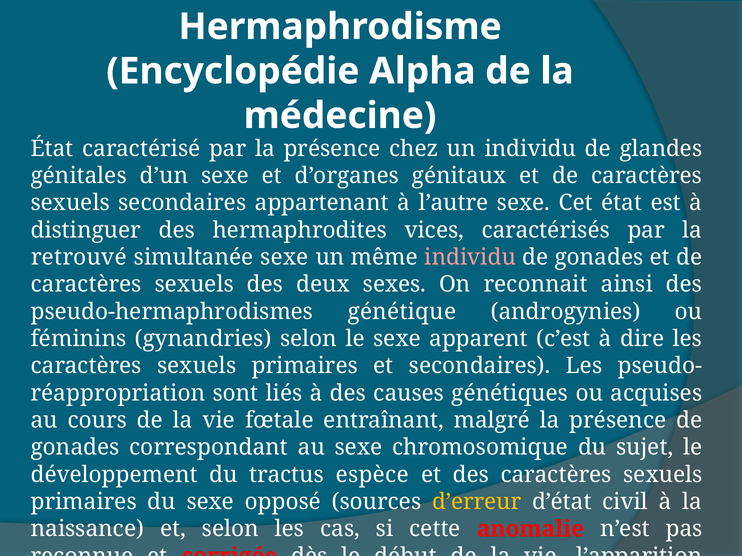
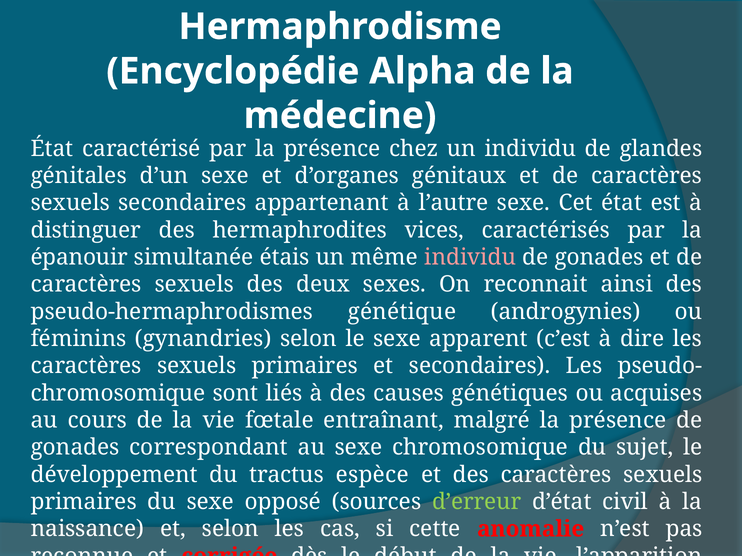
retrouvé: retrouvé -> épanouir
simultanée sexe: sexe -> étais
réappropriation at (118, 393): réappropriation -> chromosomique
d’erreur colour: yellow -> light green
